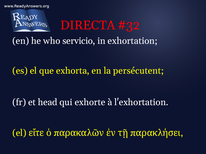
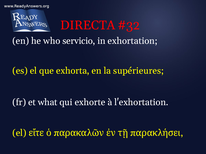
persécutent: persécutent -> supérieures
head: head -> what
